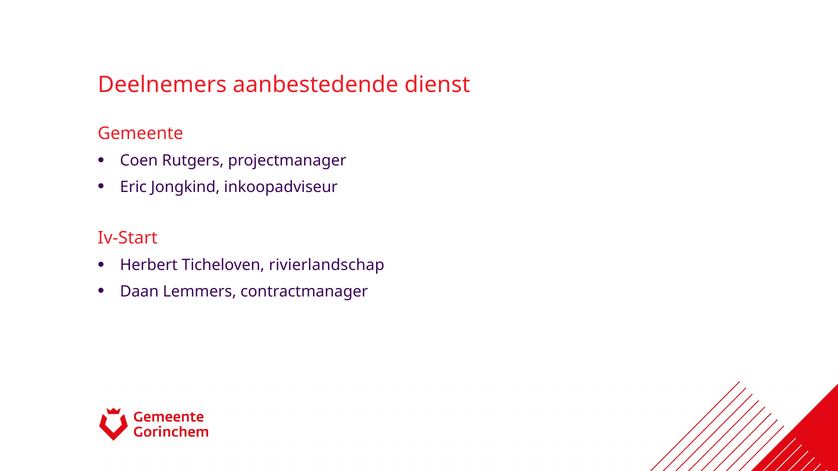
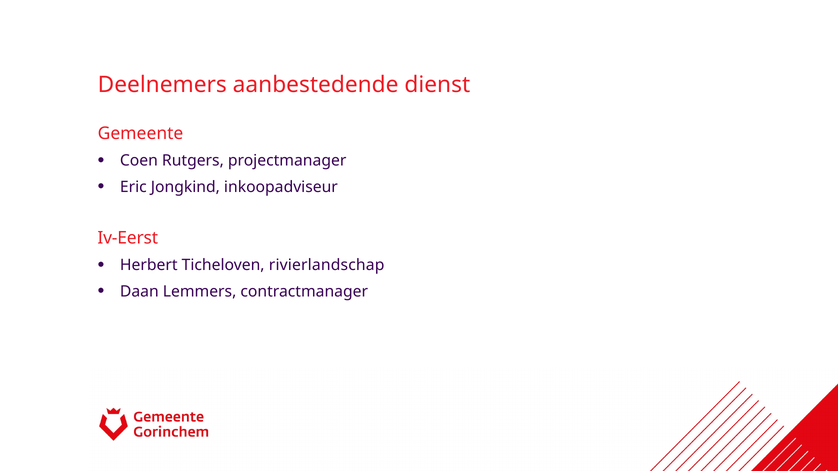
Iv-Start: Iv-Start -> Iv-Eerst
